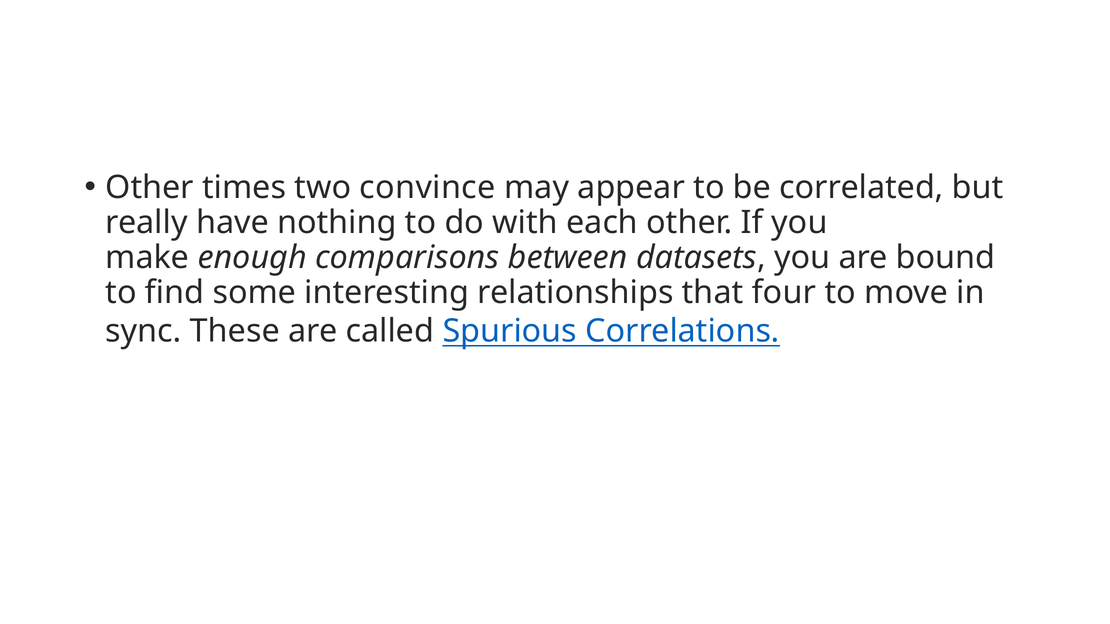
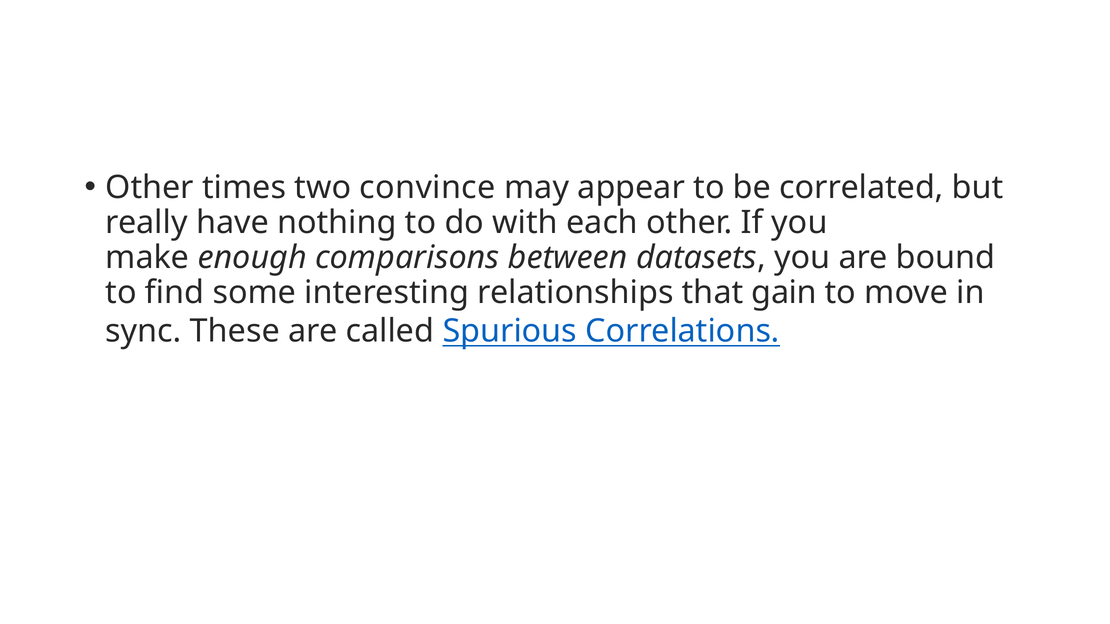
four: four -> gain
